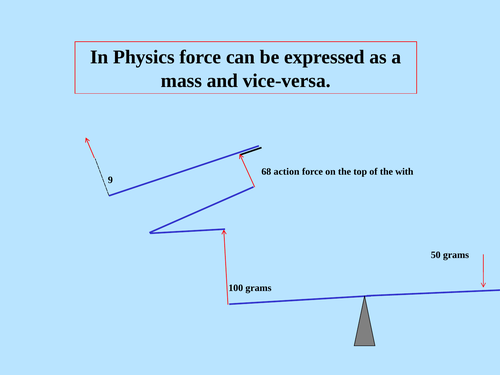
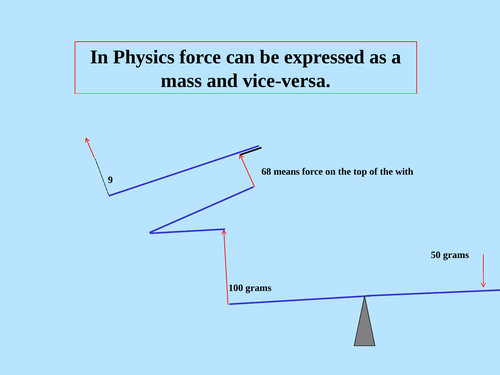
action: action -> means
